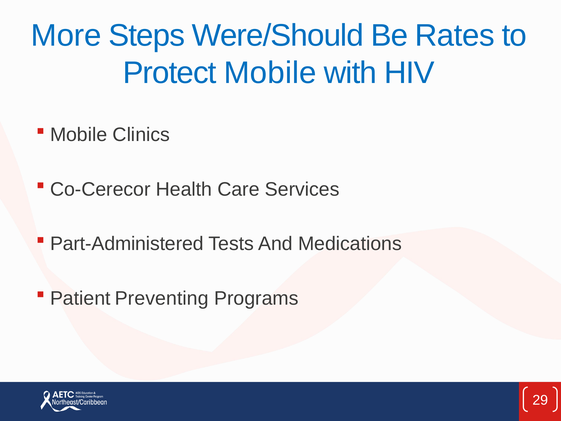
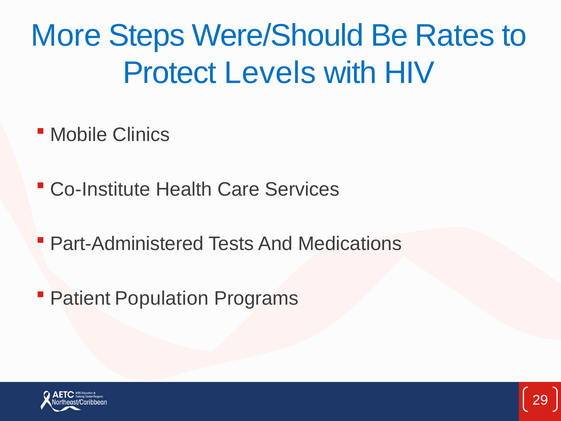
Protect Mobile: Mobile -> Levels
Co-Cerecor: Co-Cerecor -> Co-Institute
Preventing: Preventing -> Population
